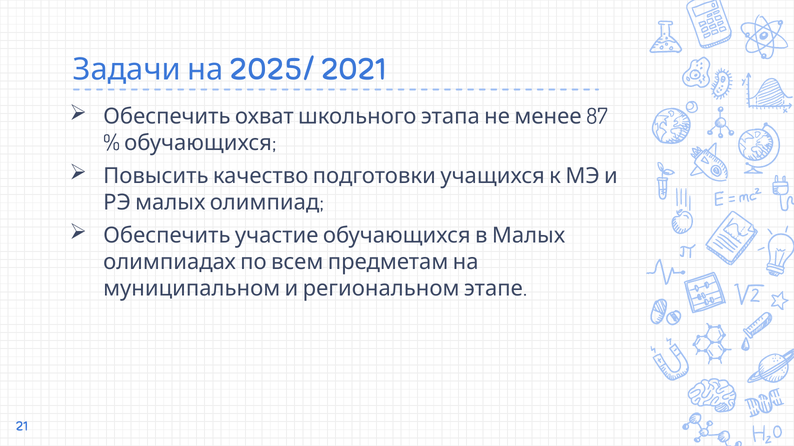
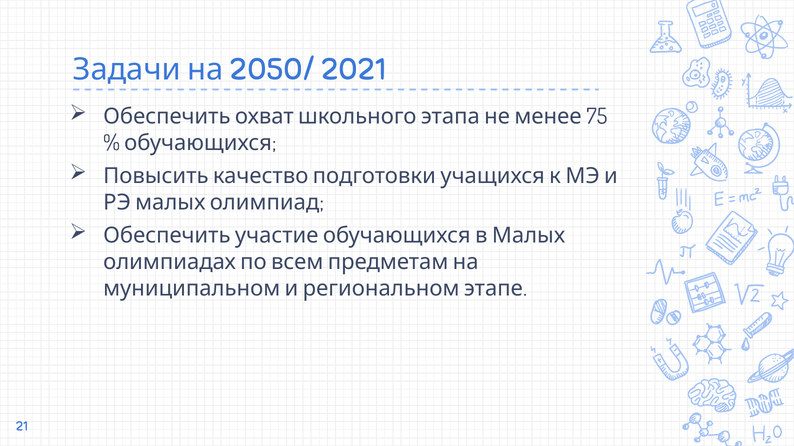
2025/: 2025/ -> 2050/
87: 87 -> 75
